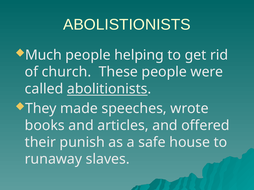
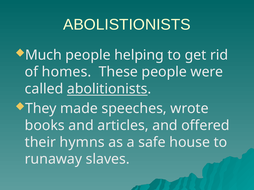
church: church -> homes
punish: punish -> hymns
